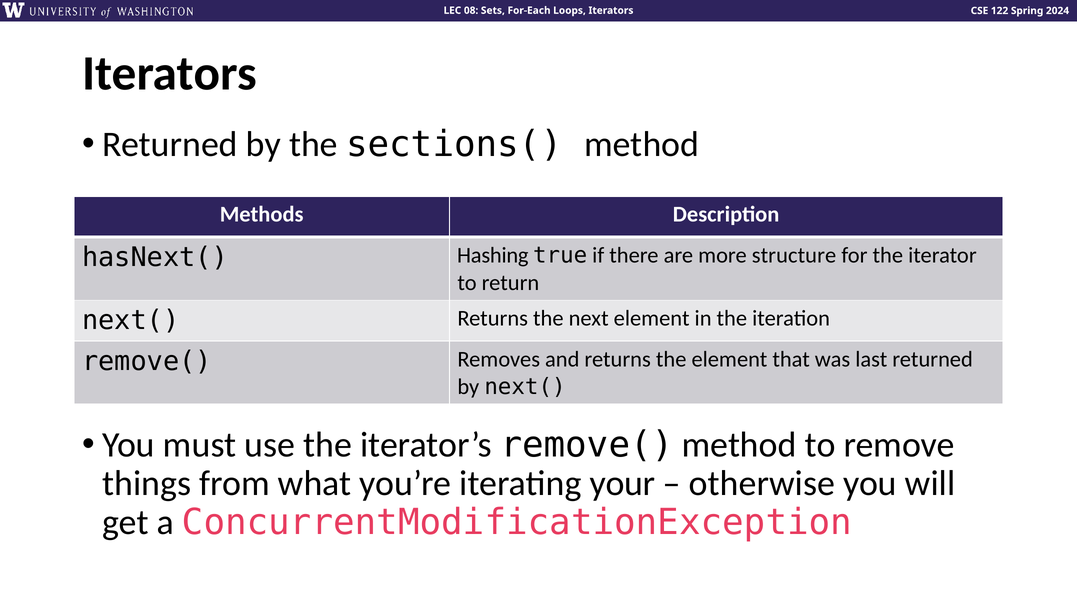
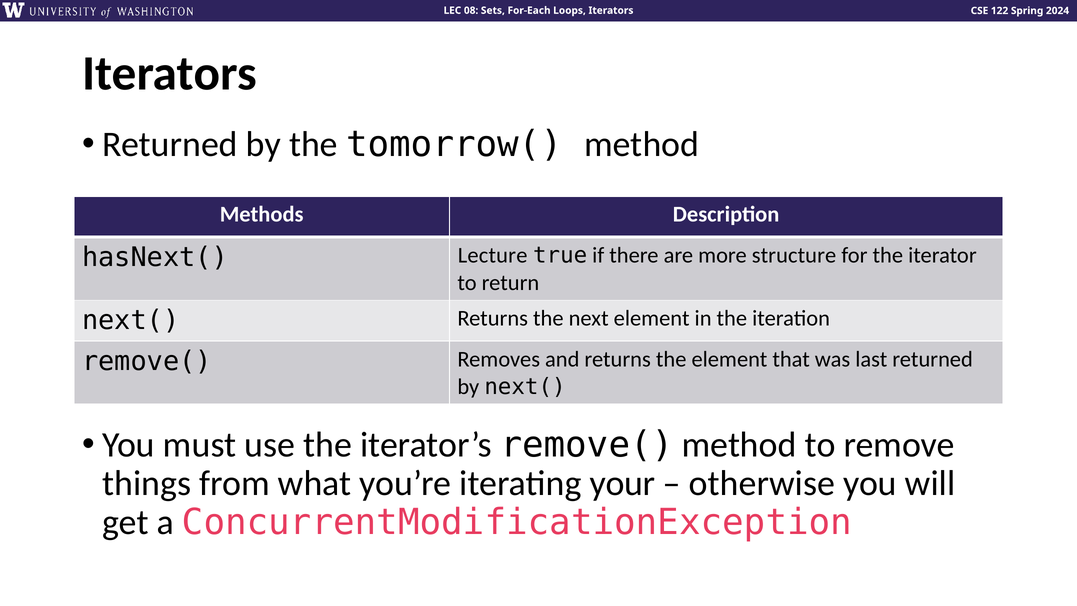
sections(: sections( -> tomorrow(
Hashing: Hashing -> Lecture
